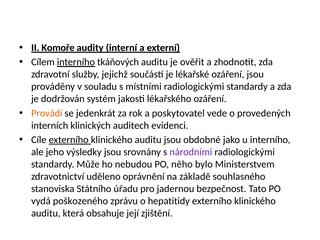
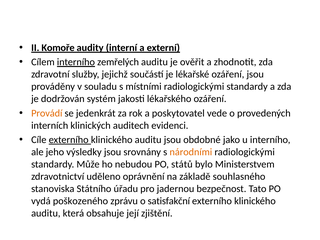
tkáňových: tkáňových -> zemřelých
národními colour: purple -> orange
něho: něho -> států
hepatitidy: hepatitidy -> satisfakční
